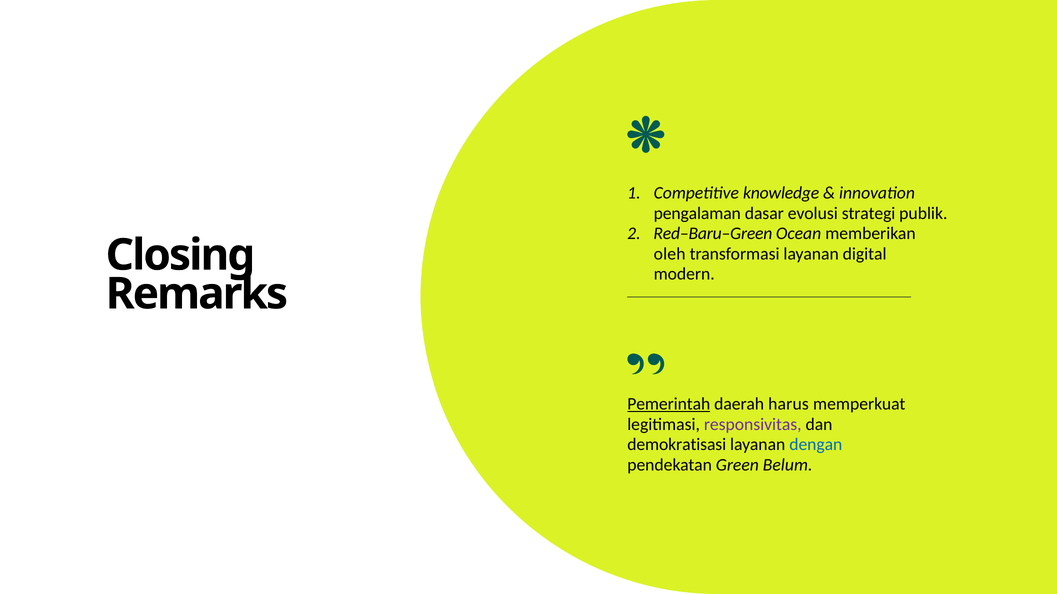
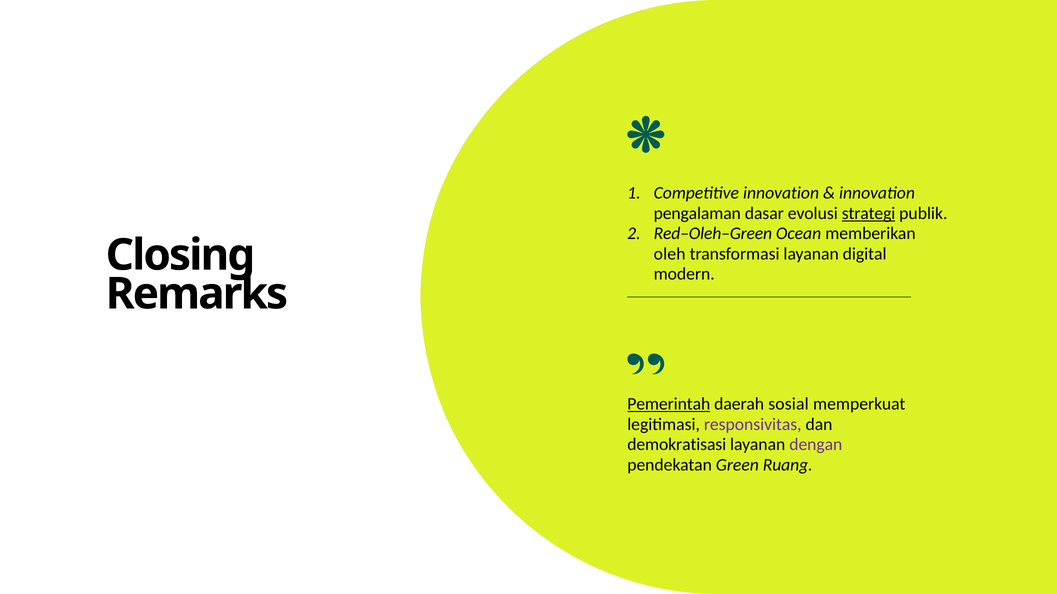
Competitive knowledge: knowledge -> innovation
strategi underline: none -> present
Red–Baru–Green: Red–Baru–Green -> Red–Oleh–Green
harus: harus -> sosial
dengan colour: blue -> purple
Belum: Belum -> Ruang
